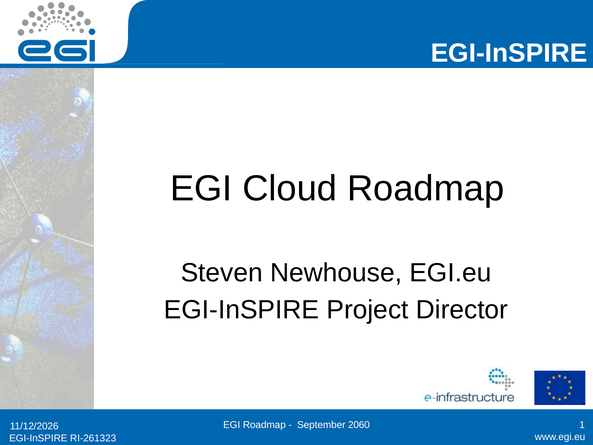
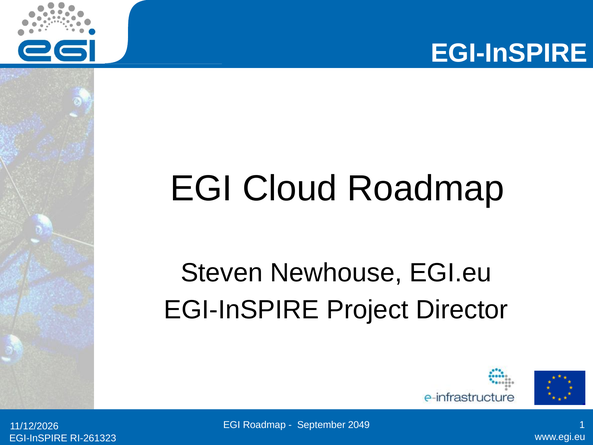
2060: 2060 -> 2049
